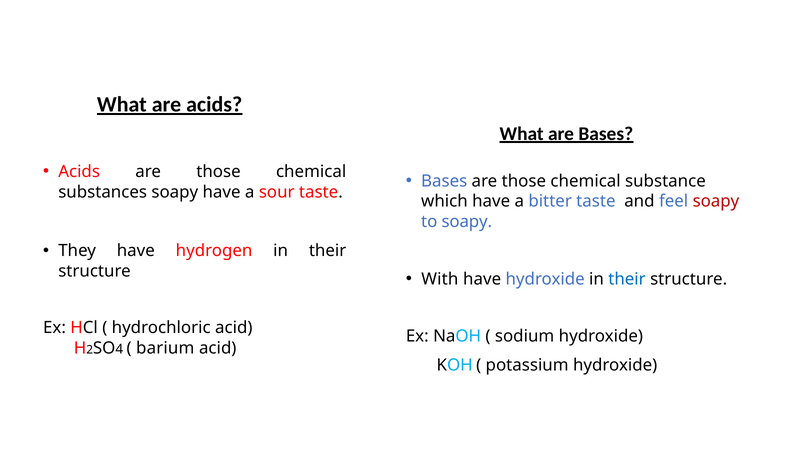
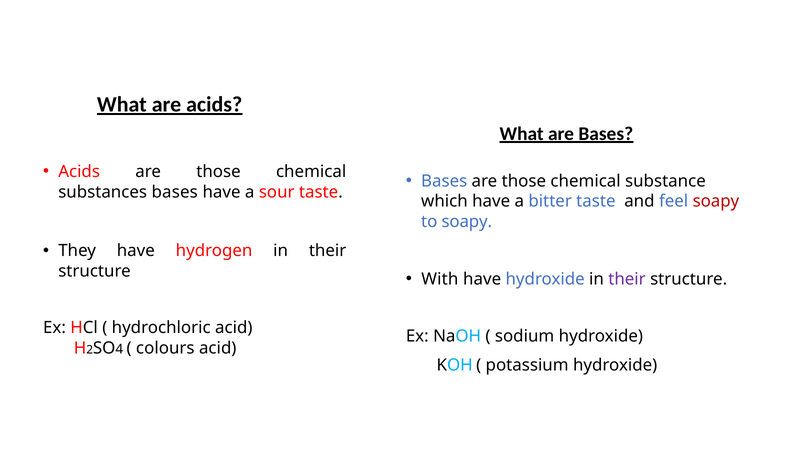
substances soapy: soapy -> bases
their at (627, 279) colour: blue -> purple
barium: barium -> colours
